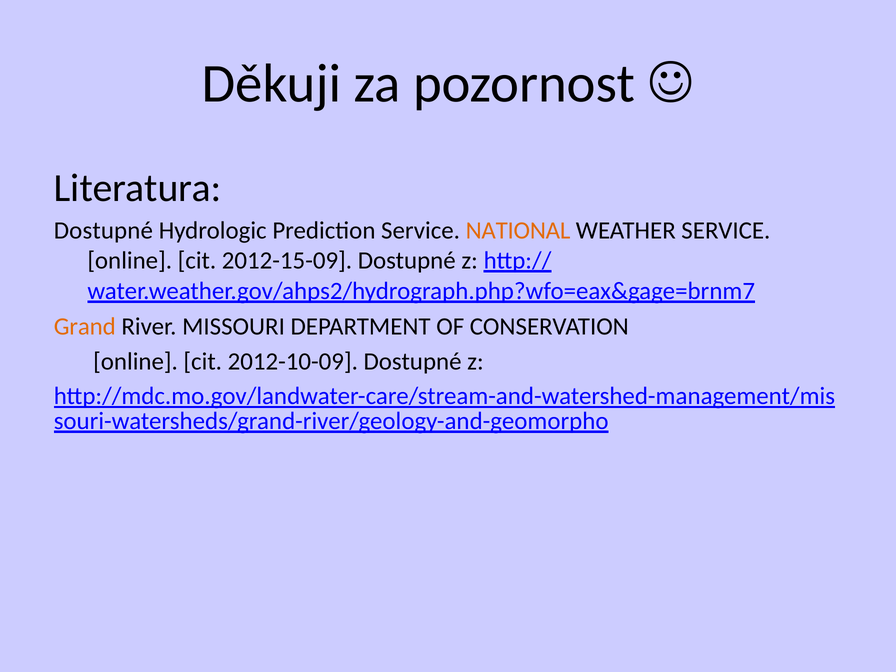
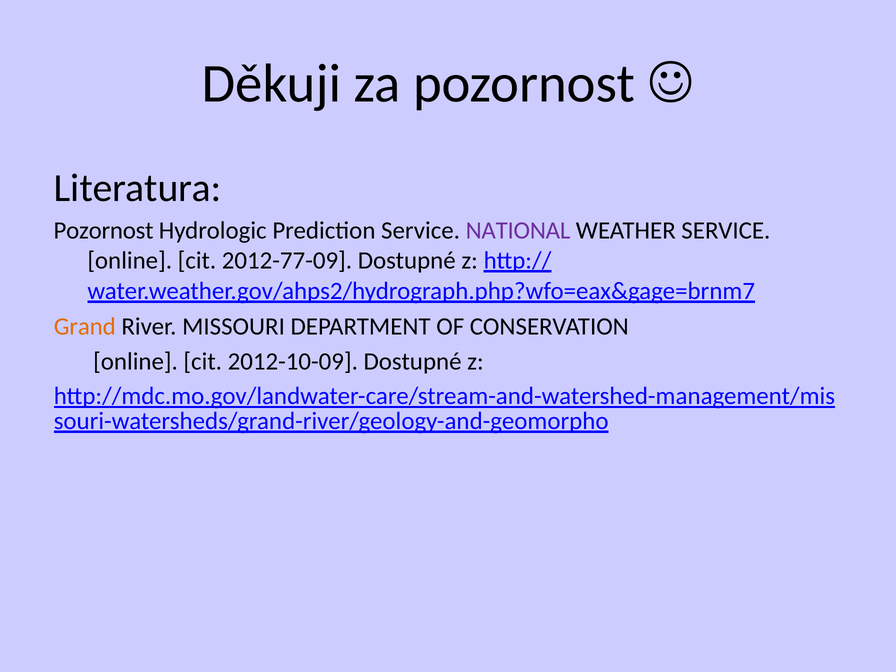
Dostupné at (103, 231): Dostupné -> Pozornost
NATIONAL colour: orange -> purple
2012-15-09: 2012-15-09 -> 2012-77-09
